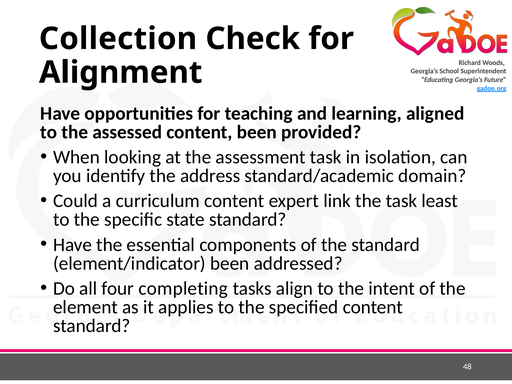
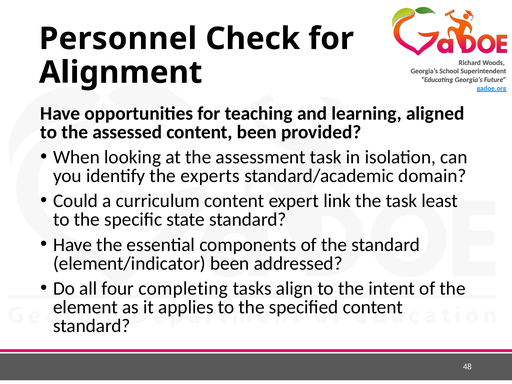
Collection: Collection -> Personnel
address: address -> experts
